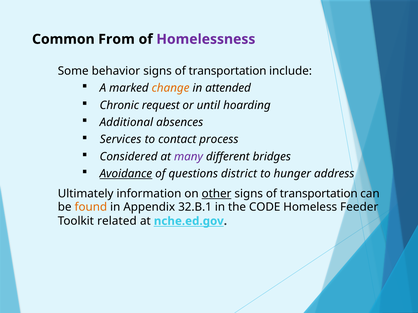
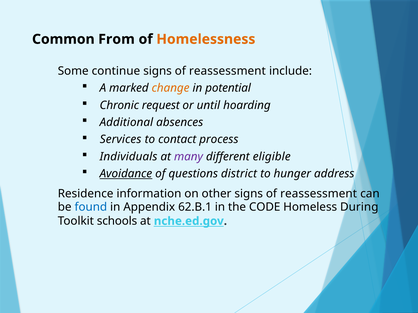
Homelessness colour: purple -> orange
behavior: behavior -> continue
transportation at (228, 71): transportation -> reassessment
attended: attended -> potential
Considered: Considered -> Individuals
bridges: bridges -> eligible
Ultimately: Ultimately -> Residence
other underline: present -> none
transportation at (319, 194): transportation -> reassessment
found colour: orange -> blue
32.B.1: 32.B.1 -> 62.B.1
Feeder: Feeder -> During
related: related -> schools
